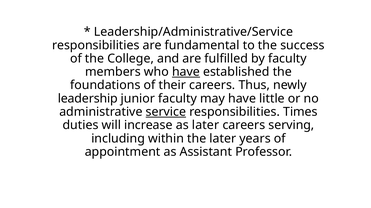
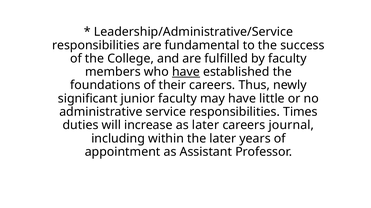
leadership: leadership -> significant
service underline: present -> none
serving: serving -> journal
